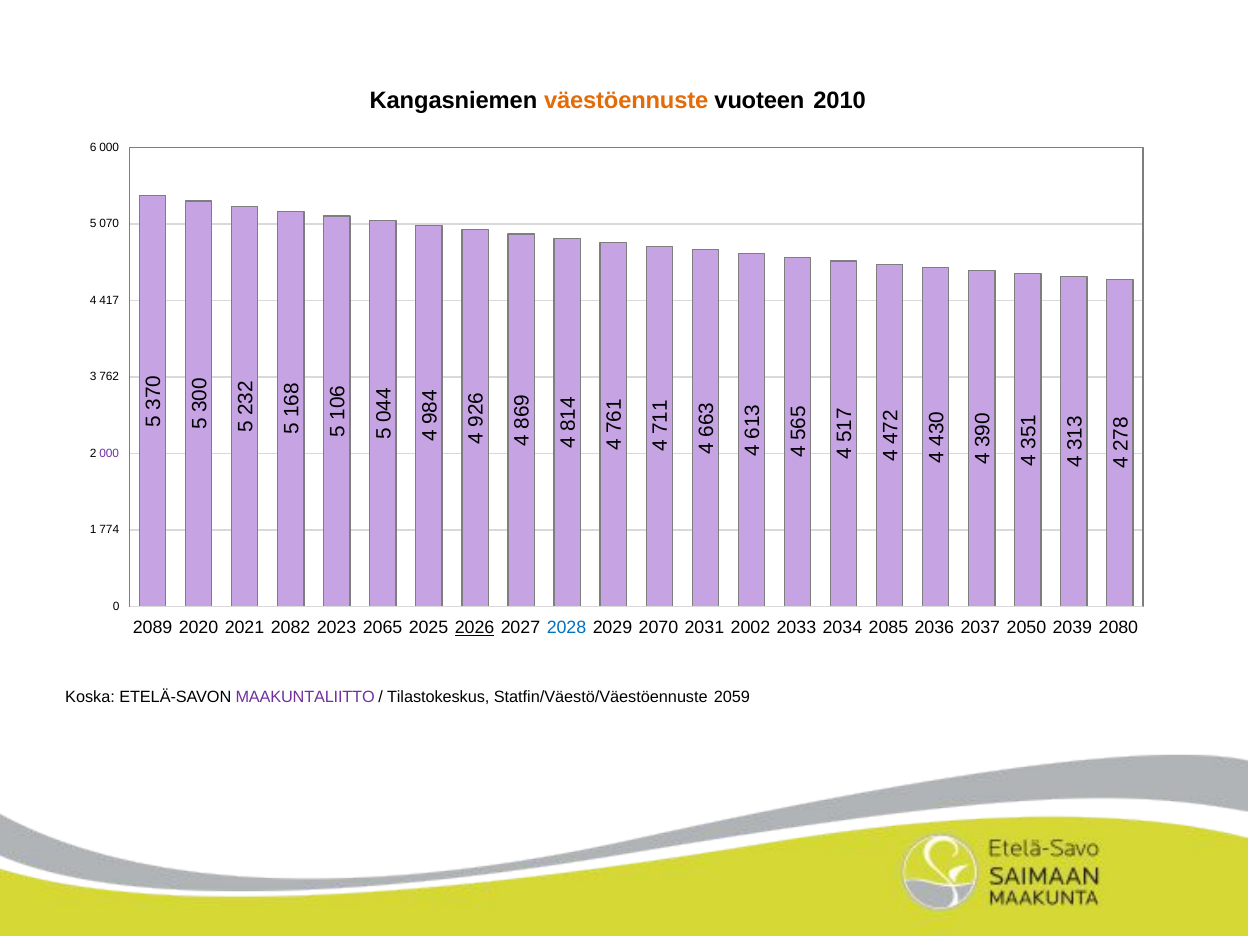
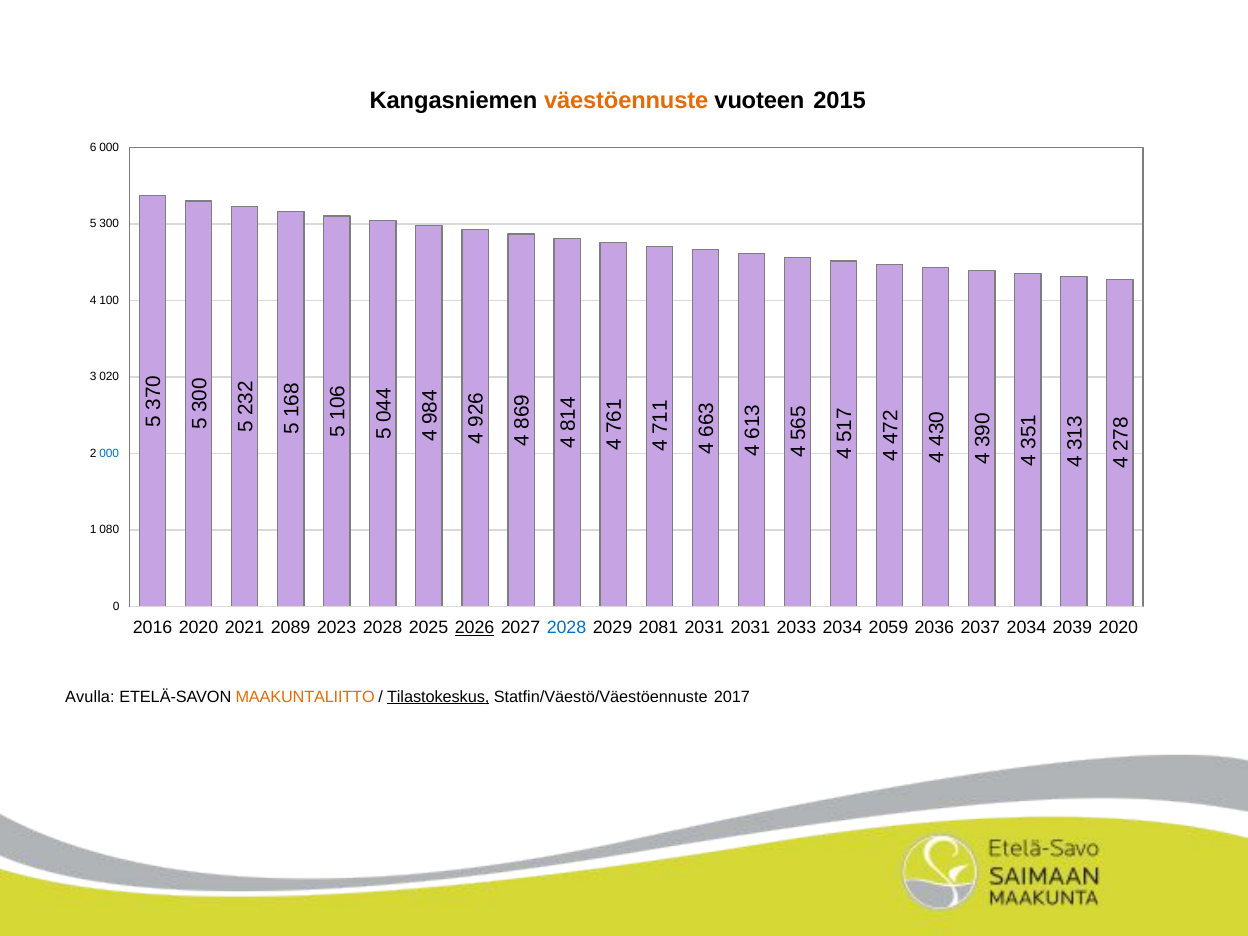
2010: 2010 -> 2015
070: 070 -> 300
417: 417 -> 100
762: 762 -> 020
000 at (109, 453) colour: purple -> blue
774: 774 -> 080
2089: 2089 -> 2016
2082: 2082 -> 2089
2023 2065: 2065 -> 2028
2070: 2070 -> 2081
2031 2002: 2002 -> 2031
2085: 2085 -> 2059
2037 2050: 2050 -> 2034
2039 2080: 2080 -> 2020
Koska: Koska -> Avulla
MAAKUNTALIITTO colour: purple -> orange
Tilastokeskus underline: none -> present
2059: 2059 -> 2017
